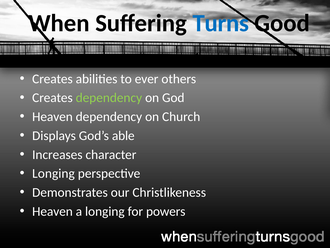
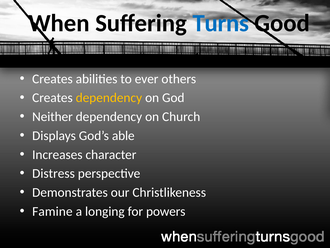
dependency at (109, 98) colour: light green -> yellow
Heaven at (52, 117): Heaven -> Neither
Longing at (53, 173): Longing -> Distress
Heaven at (52, 211): Heaven -> Famine
